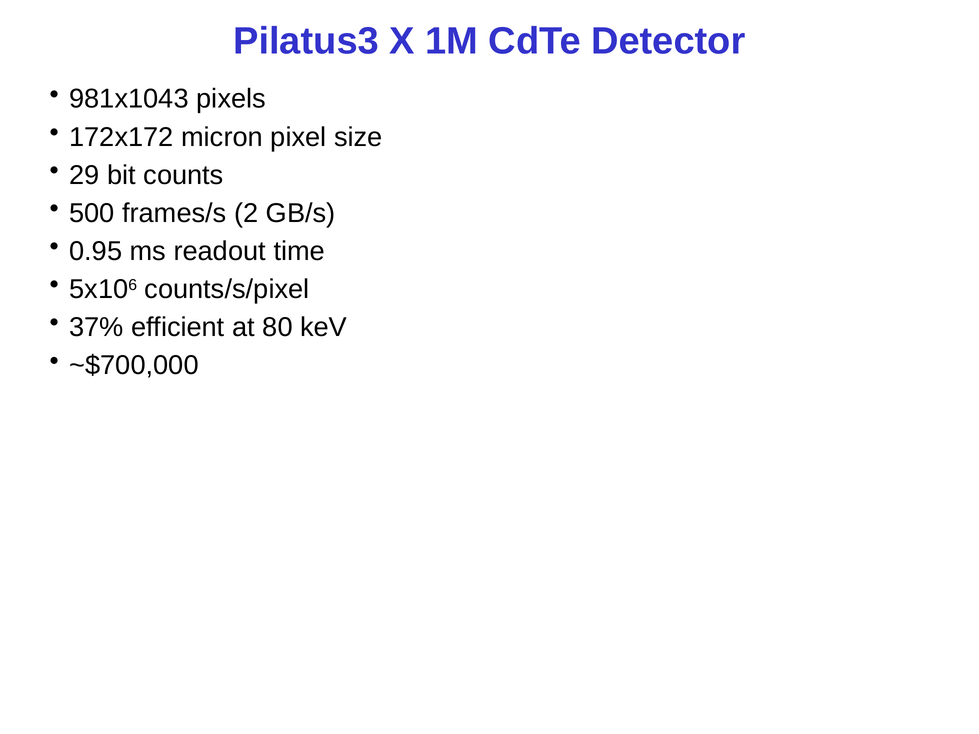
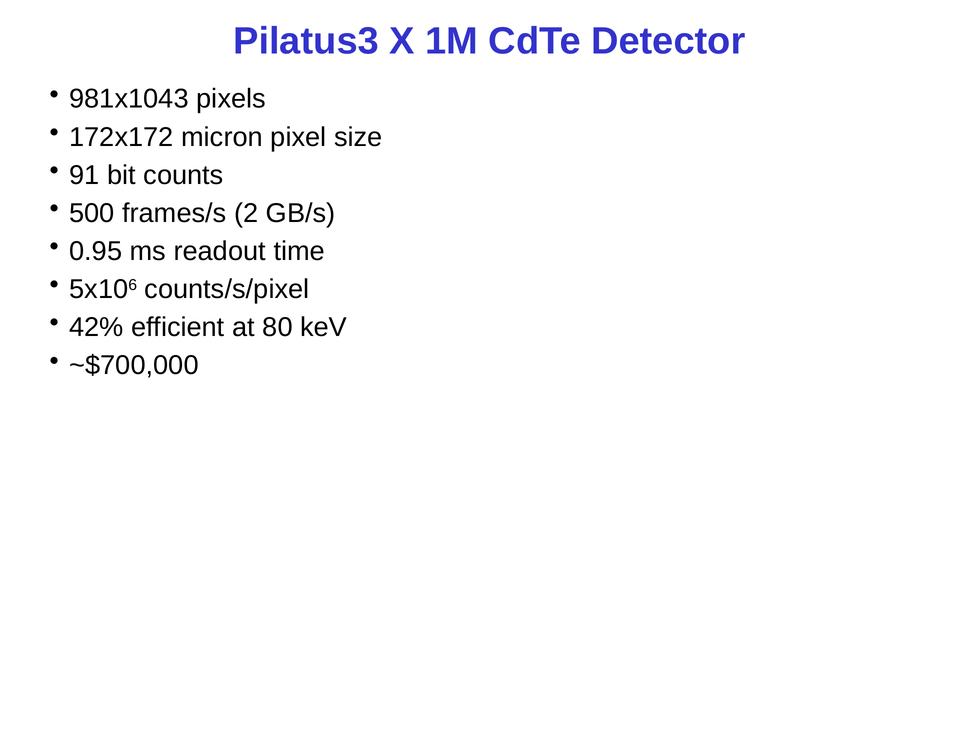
29: 29 -> 91
37%: 37% -> 42%
